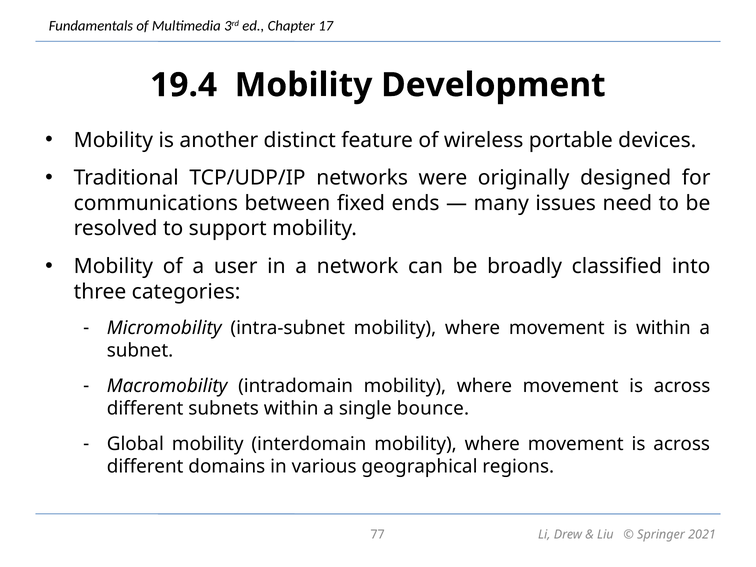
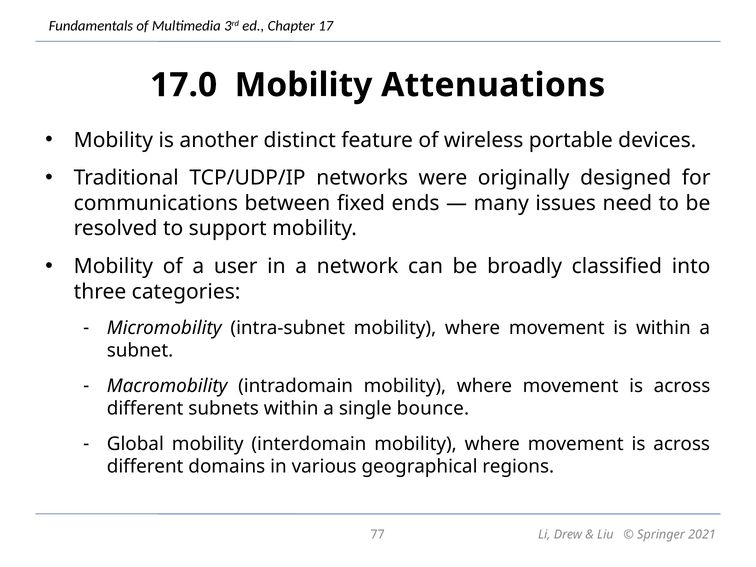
19.4: 19.4 -> 17.0
Development: Development -> Attenuations
